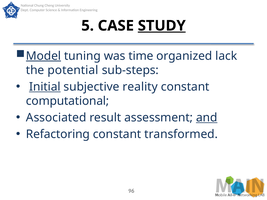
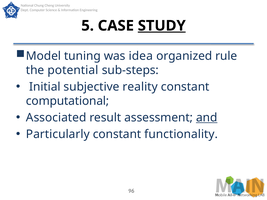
Model underline: present -> none
time: time -> idea
lack: lack -> rule
Initial underline: present -> none
Refactoring: Refactoring -> Particularly
transformed: transformed -> functionality
